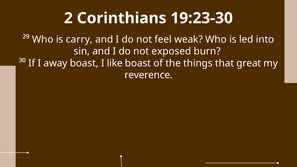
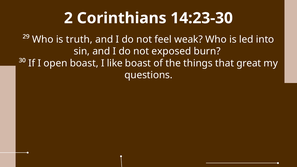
19:23-30: 19:23-30 -> 14:23-30
carry: carry -> truth
away: away -> open
reverence: reverence -> questions
